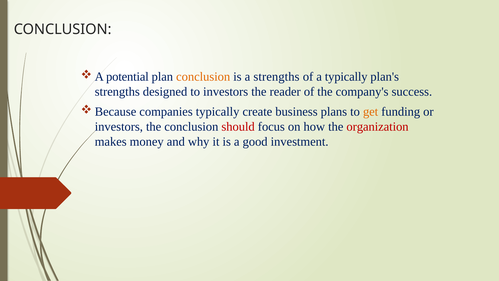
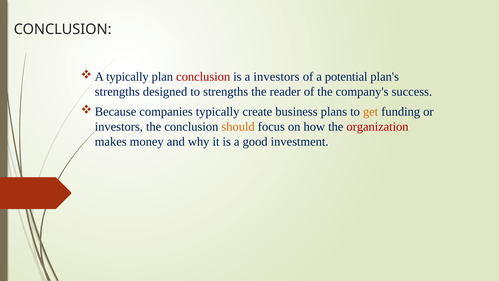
potential at (127, 77): potential -> typically
conclusion at (203, 77) colour: orange -> red
a strengths: strengths -> investors
a typically: typically -> potential
to investors: investors -> strengths
should colour: red -> orange
